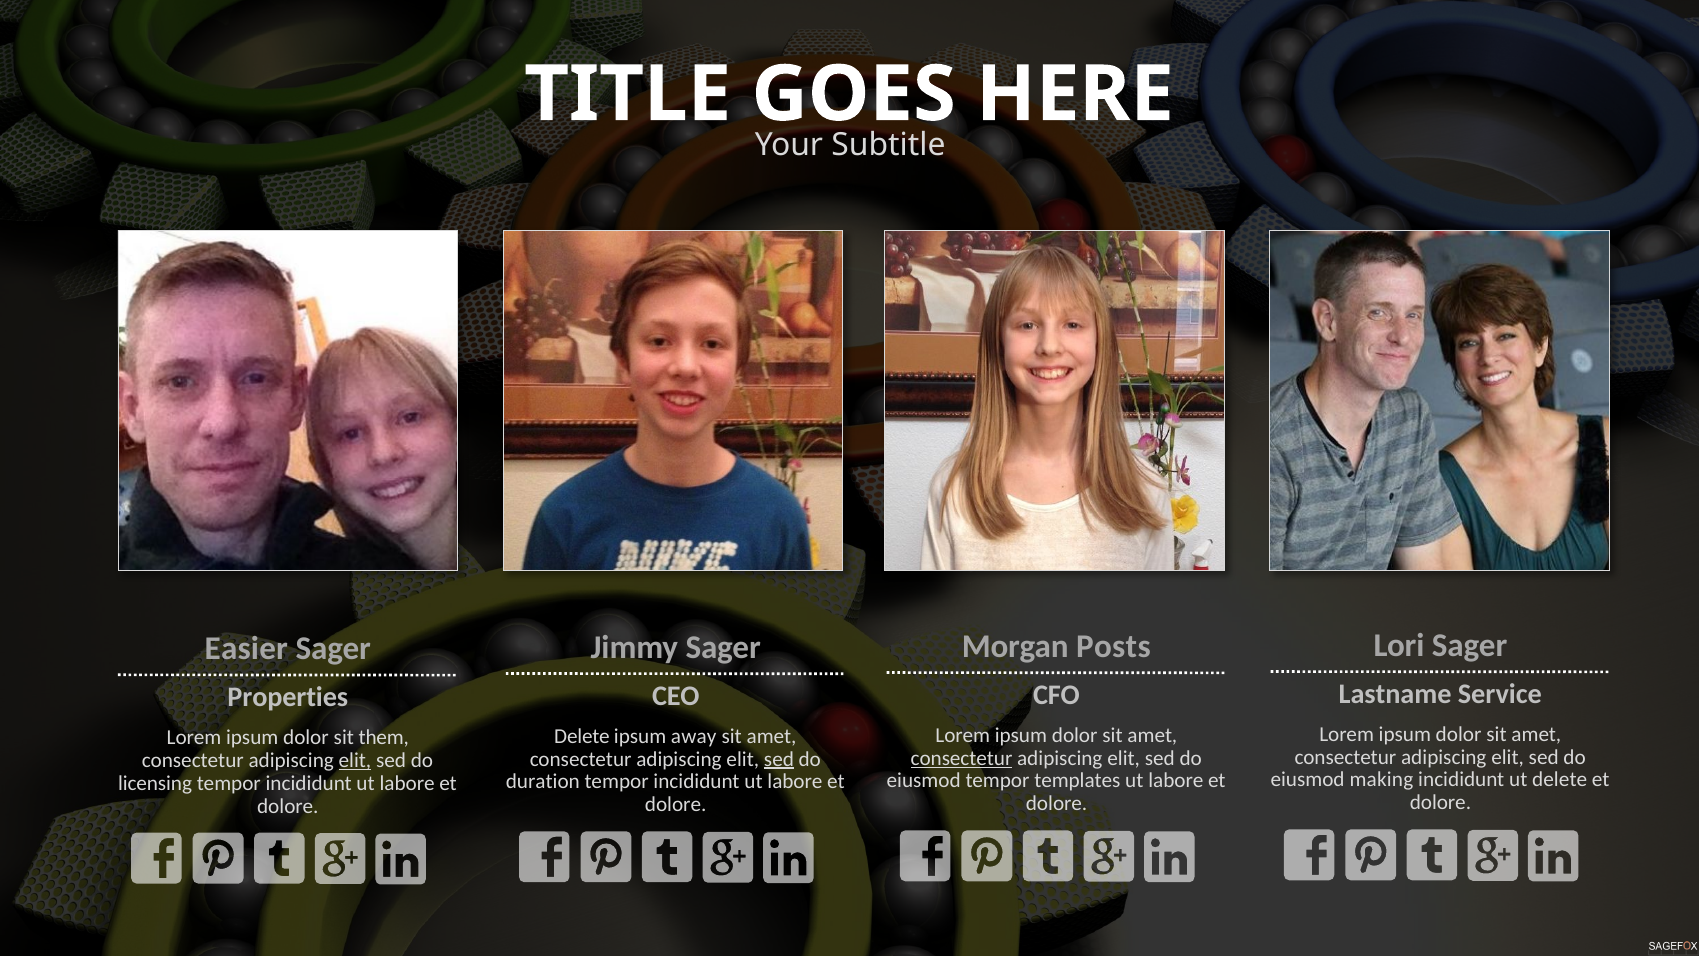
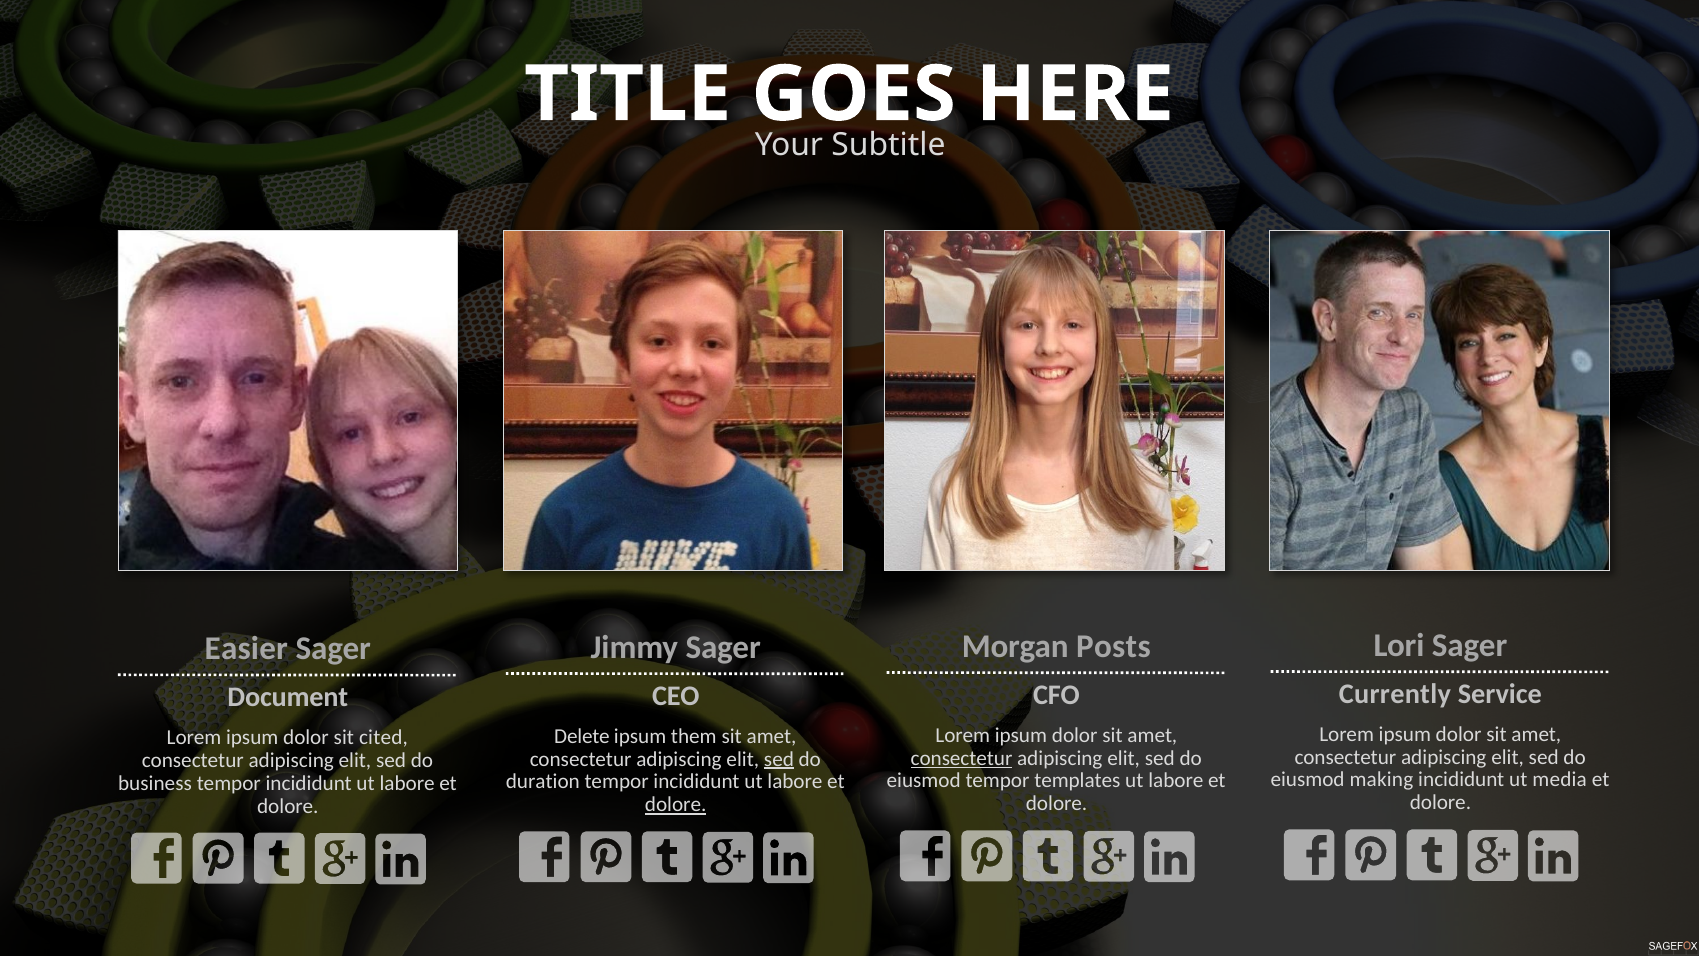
Lastname: Lastname -> Currently
Properties: Properties -> Document
away: away -> them
them: them -> cited
elit at (355, 760) underline: present -> none
ut delete: delete -> media
licensing: licensing -> business
dolore at (676, 805) underline: none -> present
